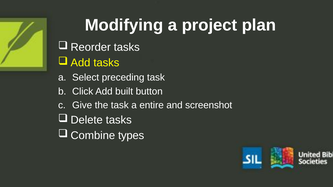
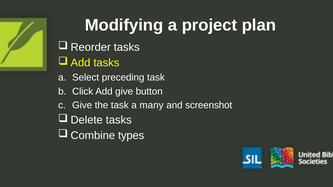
Add built: built -> give
entire: entire -> many
